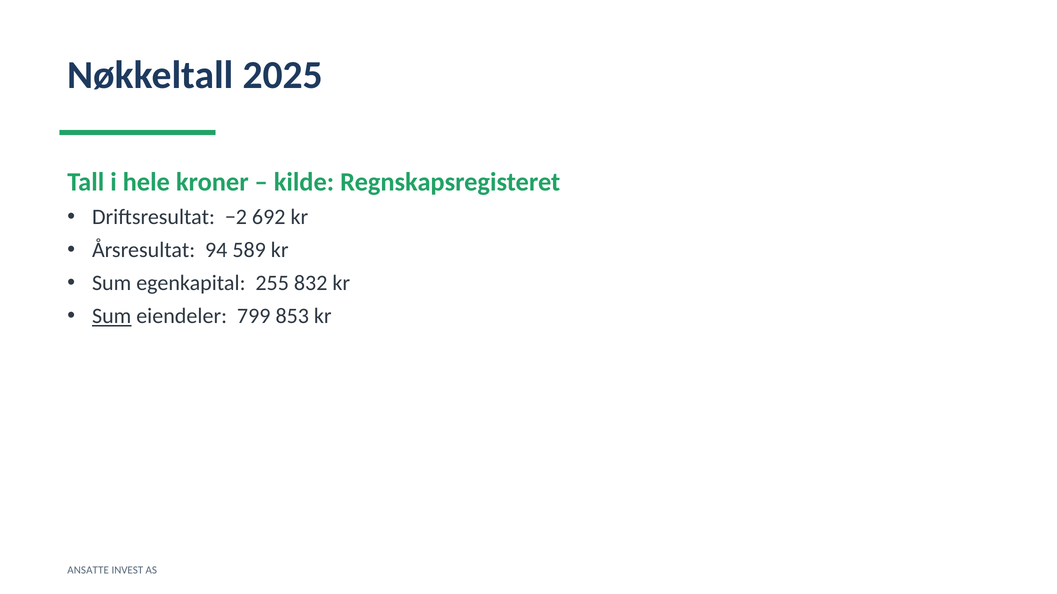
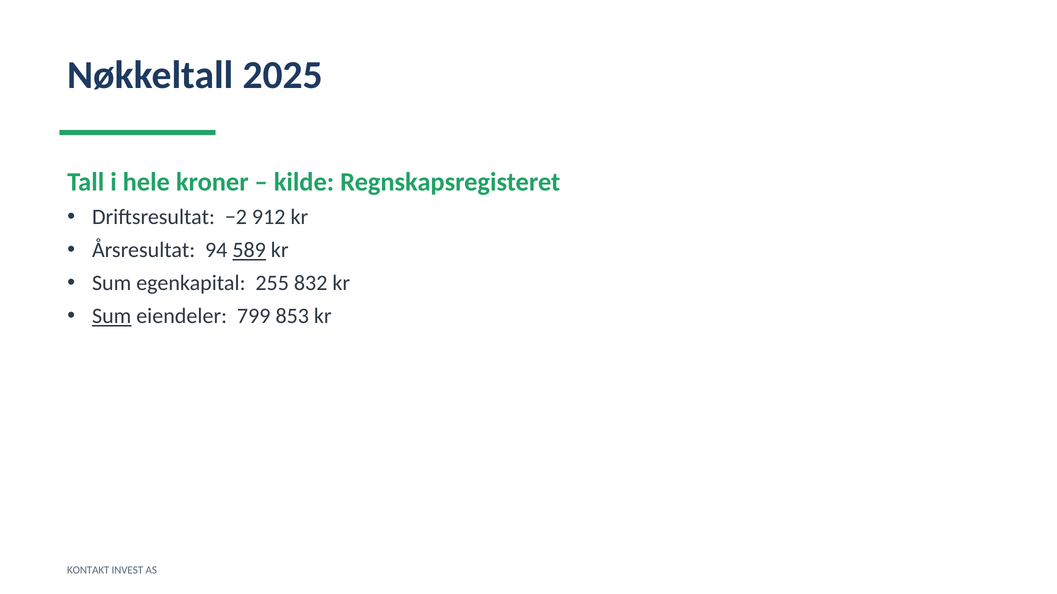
692: 692 -> 912
589 underline: none -> present
ANSATTE: ANSATTE -> KONTAKT
